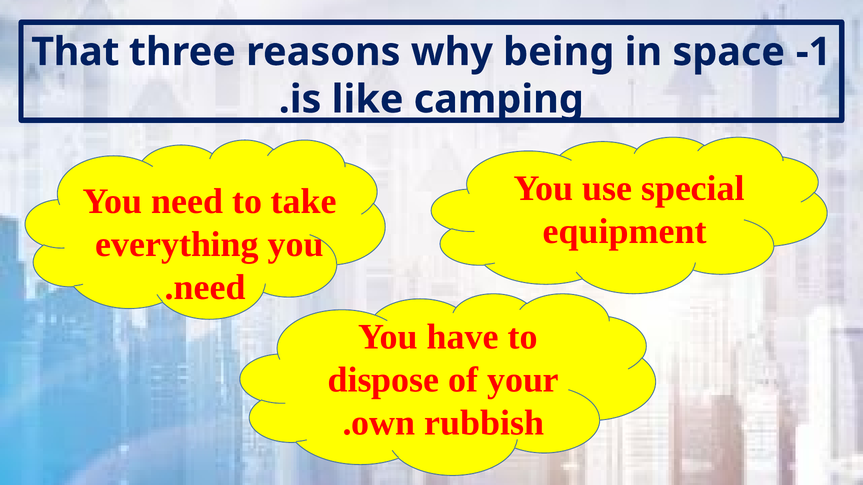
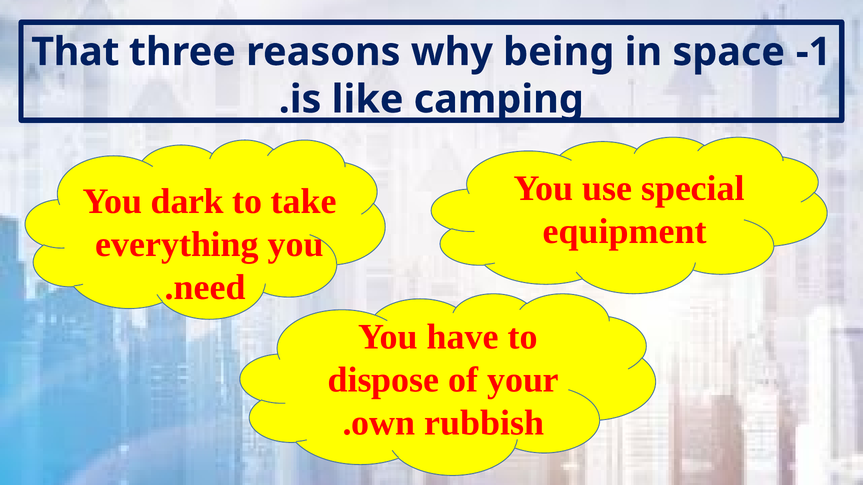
need at (187, 201): need -> dark
